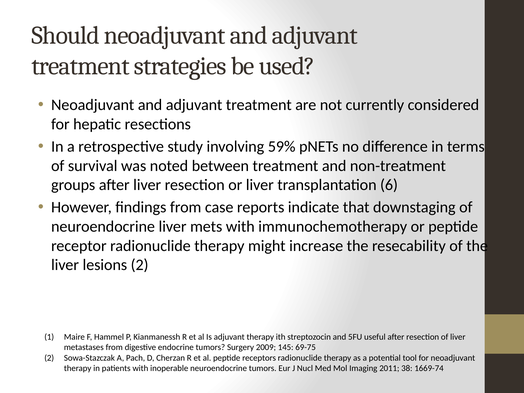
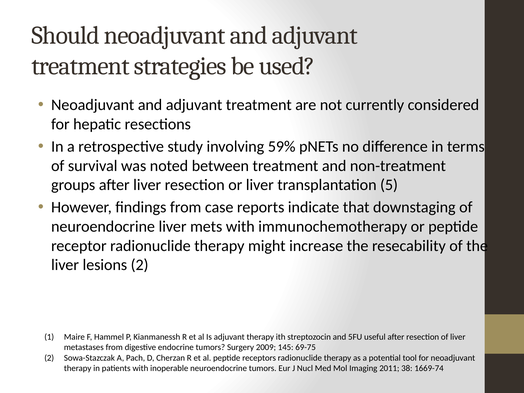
6: 6 -> 5
